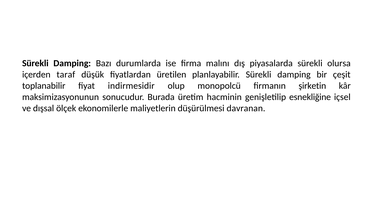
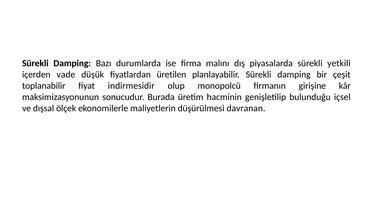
olursa: olursa -> yetkili
taraf: taraf -> vade
şirketin: şirketin -> girişine
esnekliğine: esnekliğine -> bulunduğu
